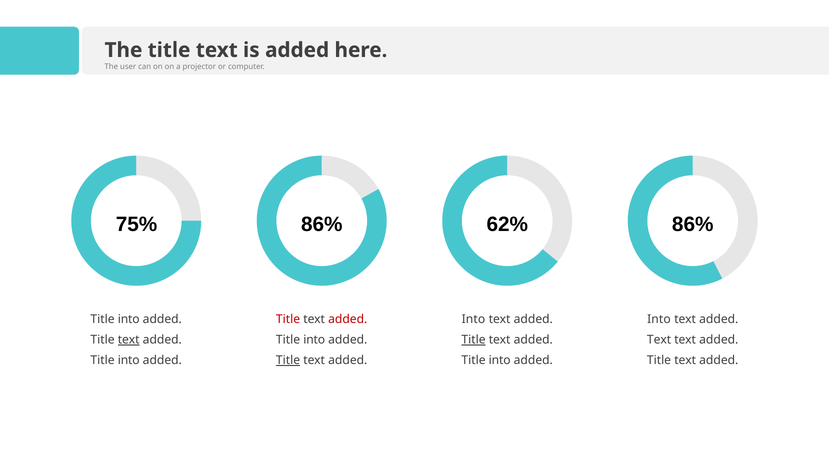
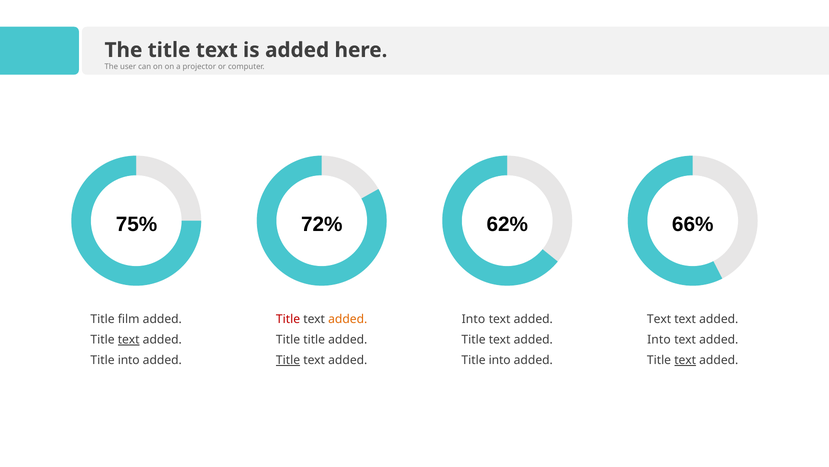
75% 86%: 86% -> 72%
62% 86%: 86% -> 66%
into at (129, 319): into -> film
added at (348, 319) colour: red -> orange
Into at (659, 319): Into -> Text
into at (314, 339): into -> title
Title at (474, 339) underline: present -> none
Text at (659, 339): Text -> Into
text at (685, 360) underline: none -> present
